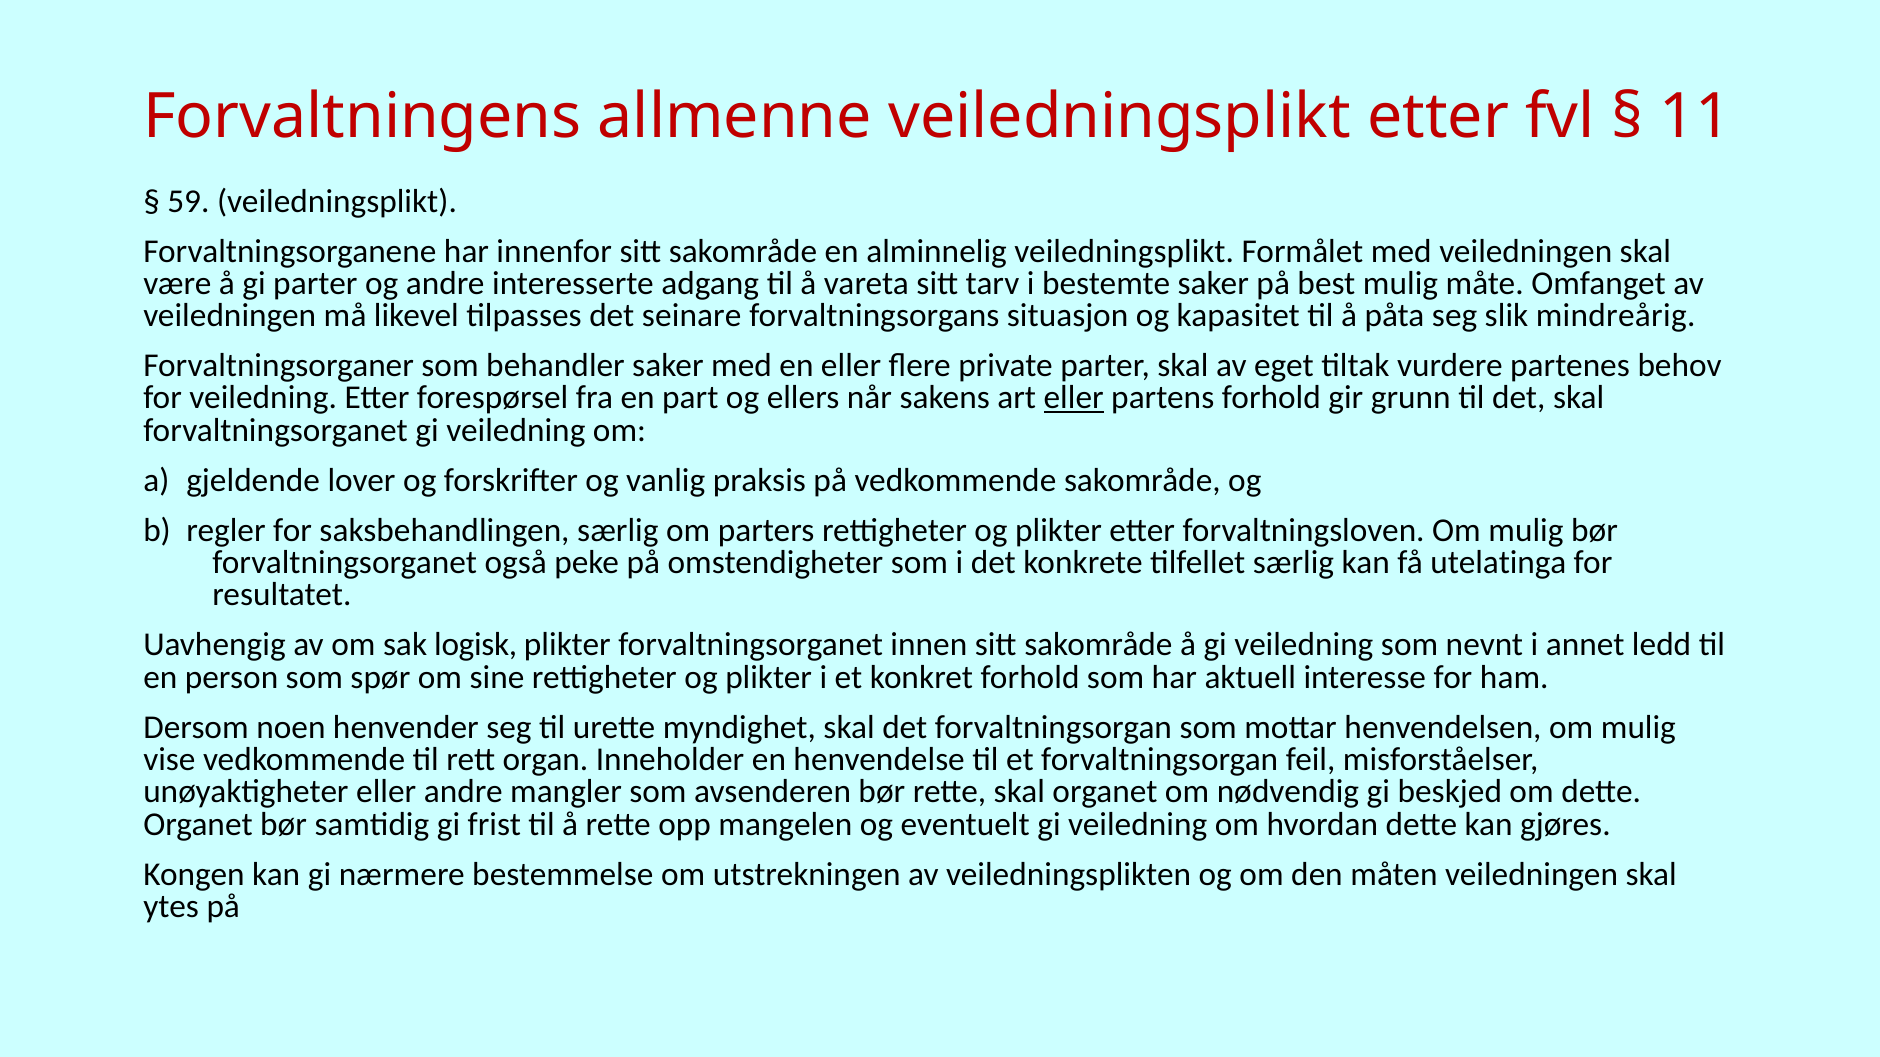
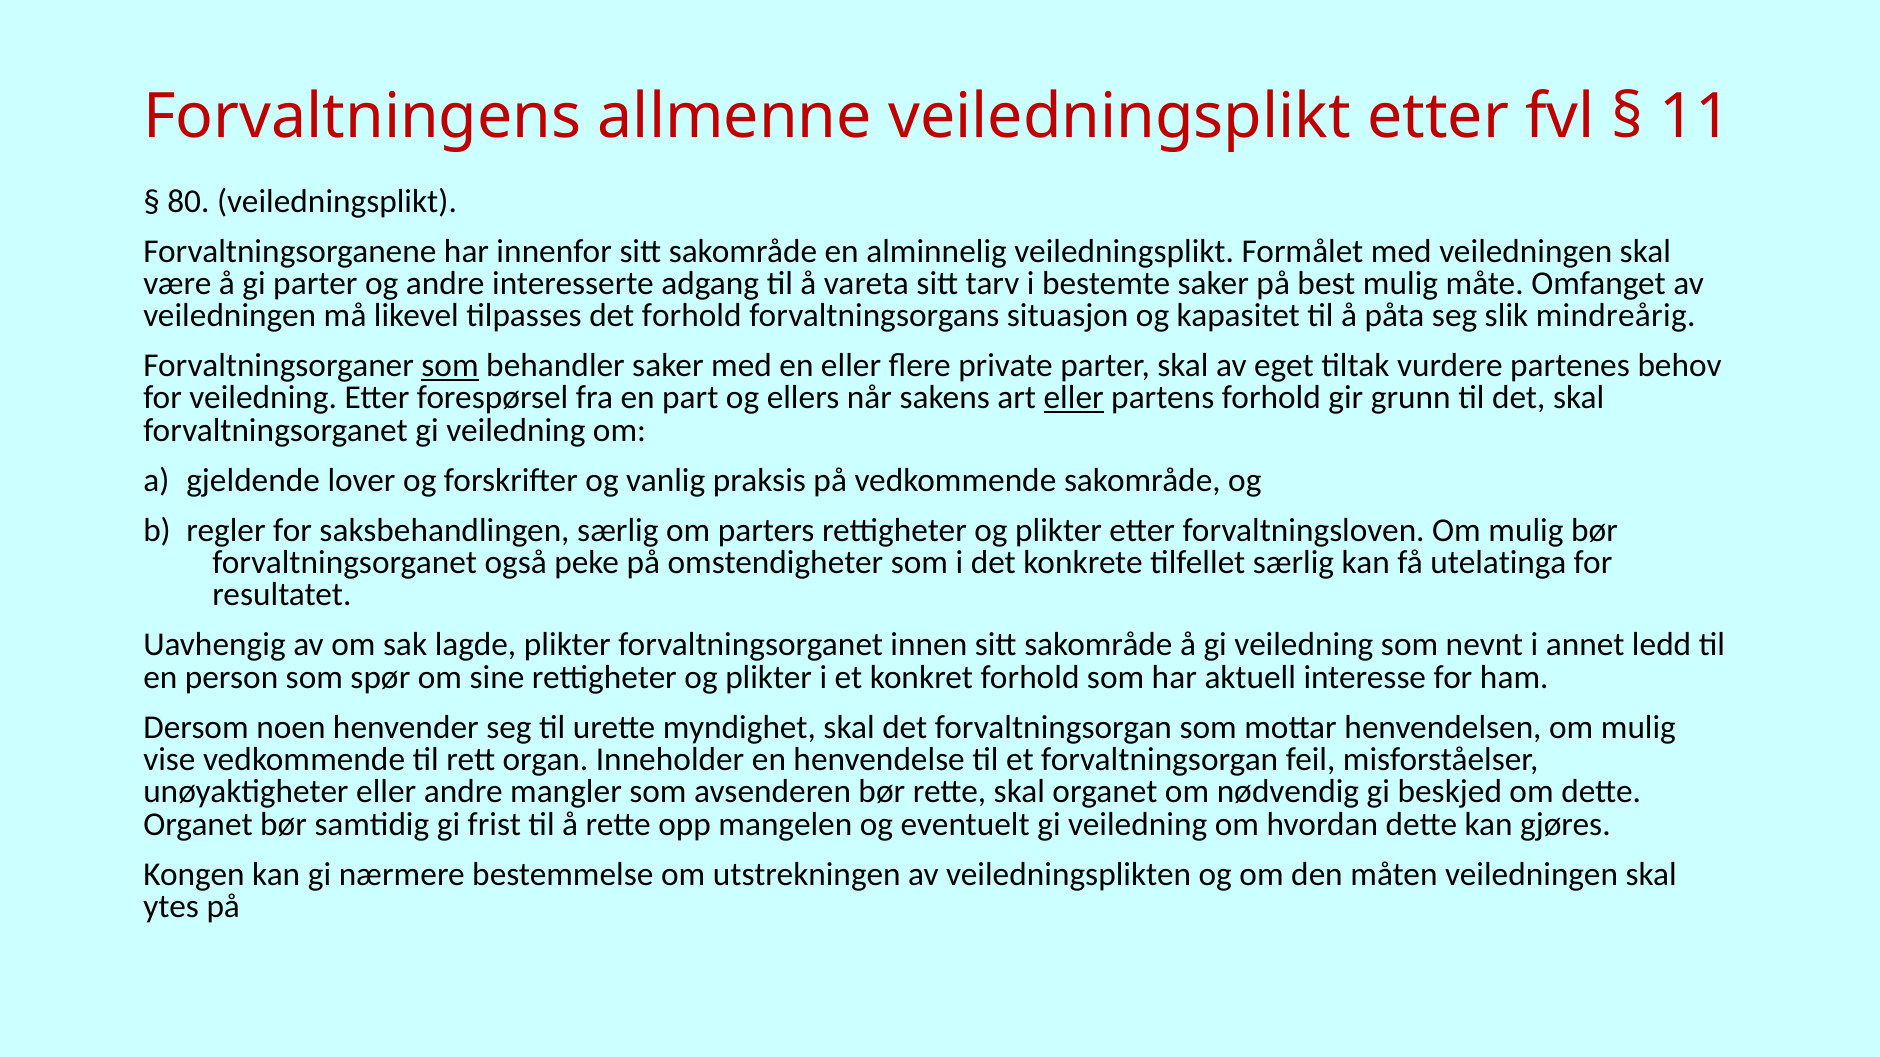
59: 59 -> 80
det seinare: seinare -> forhold
som at (450, 366) underline: none -> present
logisk: logisk -> lagde
